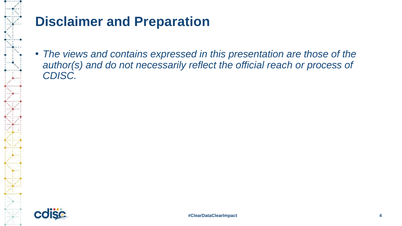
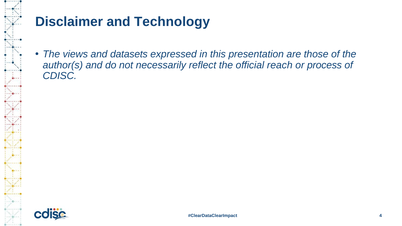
Preparation: Preparation -> Technology
contains: contains -> datasets
